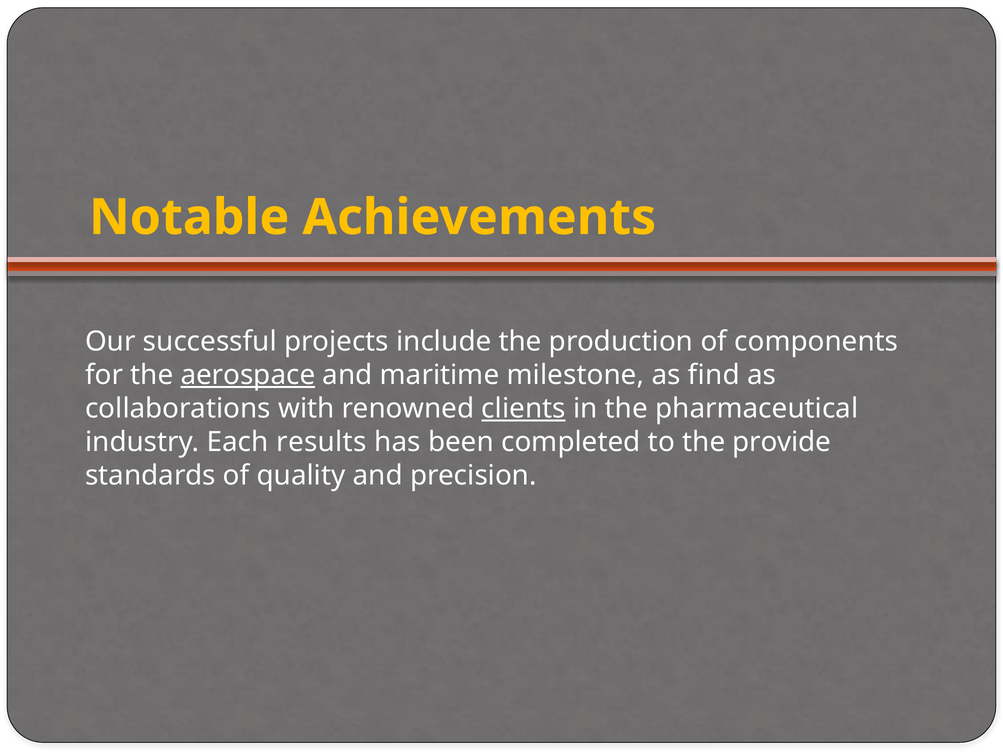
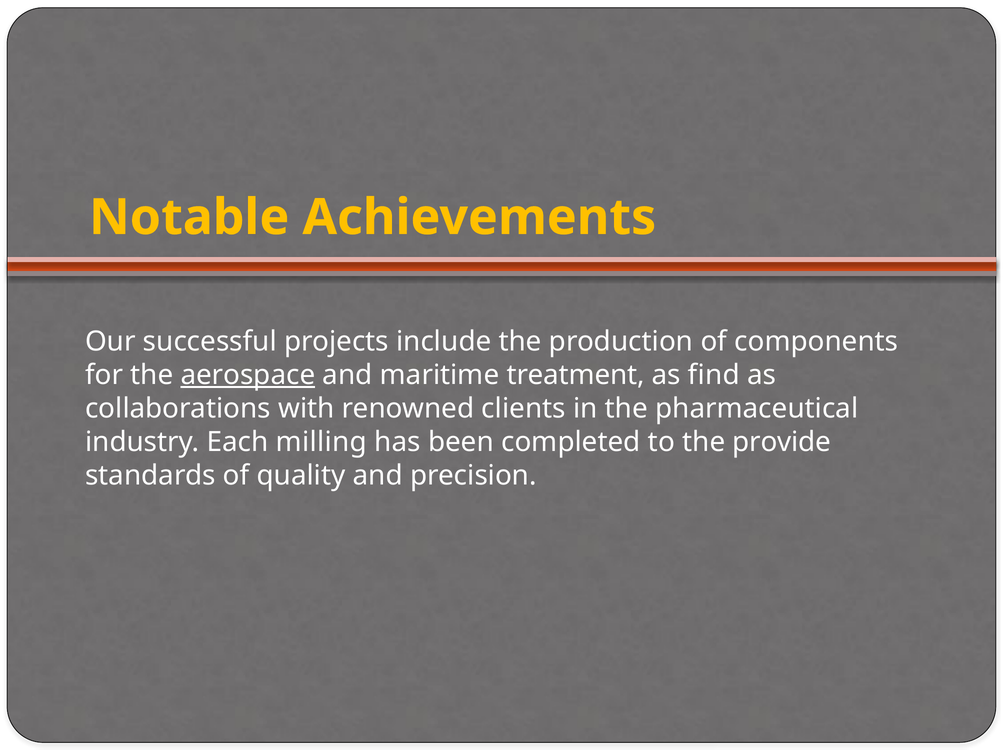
milestone: milestone -> treatment
clients underline: present -> none
results: results -> milling
